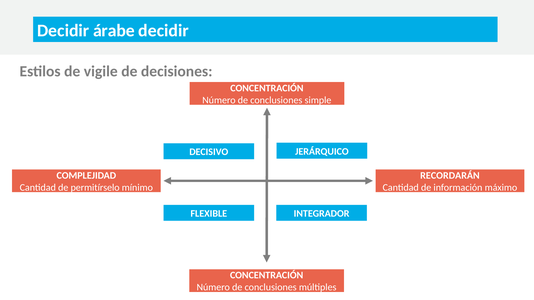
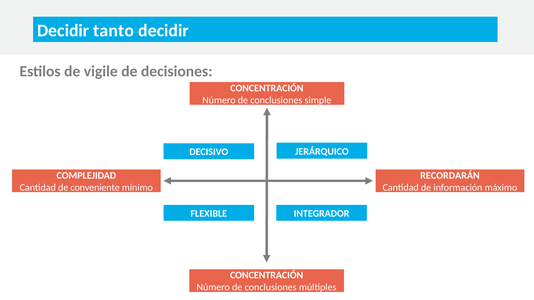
árabe: árabe -> tanto
permitírselo: permitírselo -> conveniente
